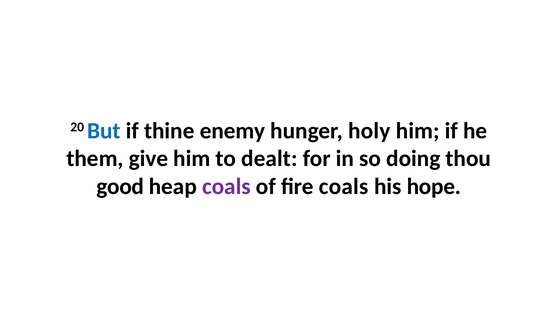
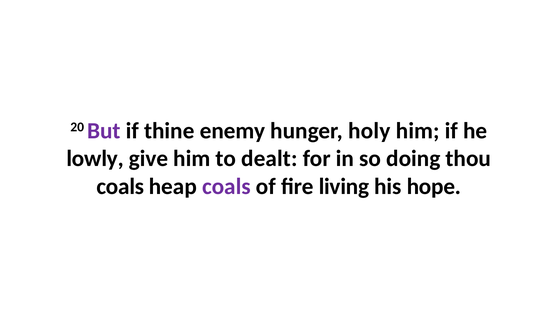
But colour: blue -> purple
them: them -> lowly
good at (120, 186): good -> coals
fire coals: coals -> living
